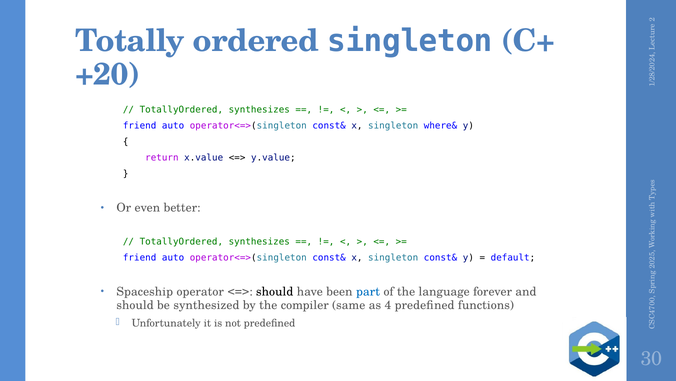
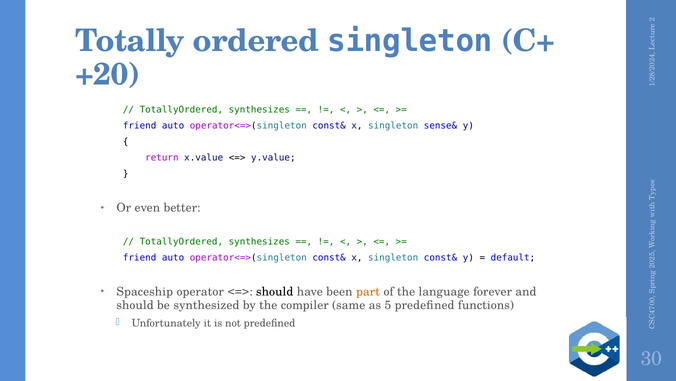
where&: where& -> sense&
part colour: blue -> orange
as 4: 4 -> 5
